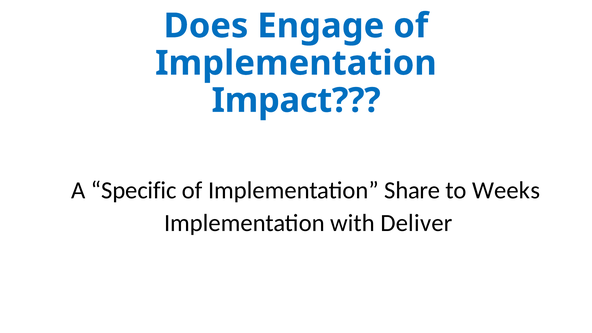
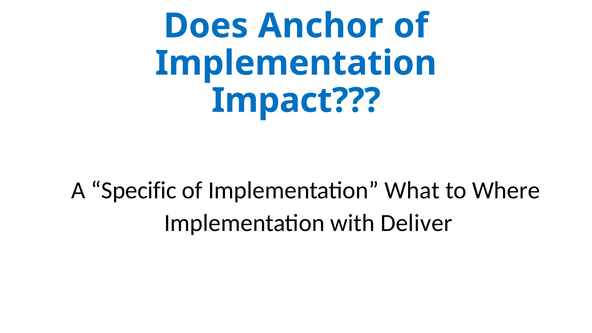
Engage: Engage -> Anchor
Share: Share -> What
Weeks: Weeks -> Where
